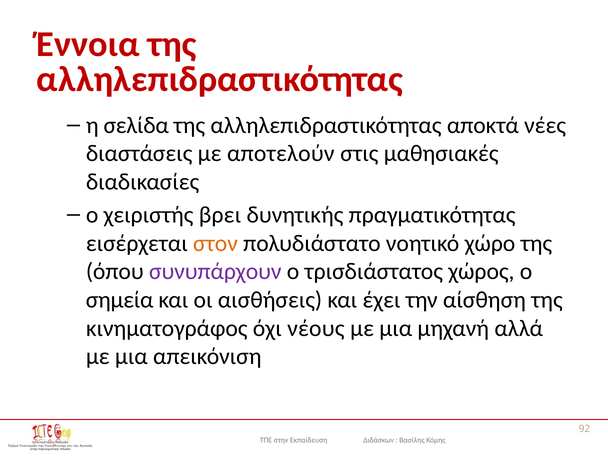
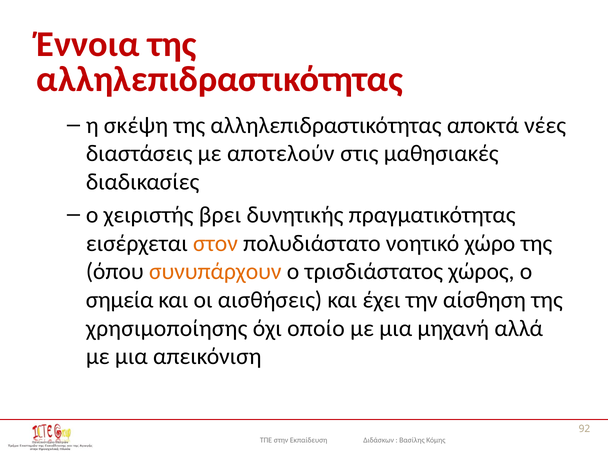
σελίδα: σελίδα -> σκέψη
συνυπάρχουν colour: purple -> orange
κινηματογράφος: κινηματογράφος -> χρησιμοποίησης
νέους: νέους -> οποίο
